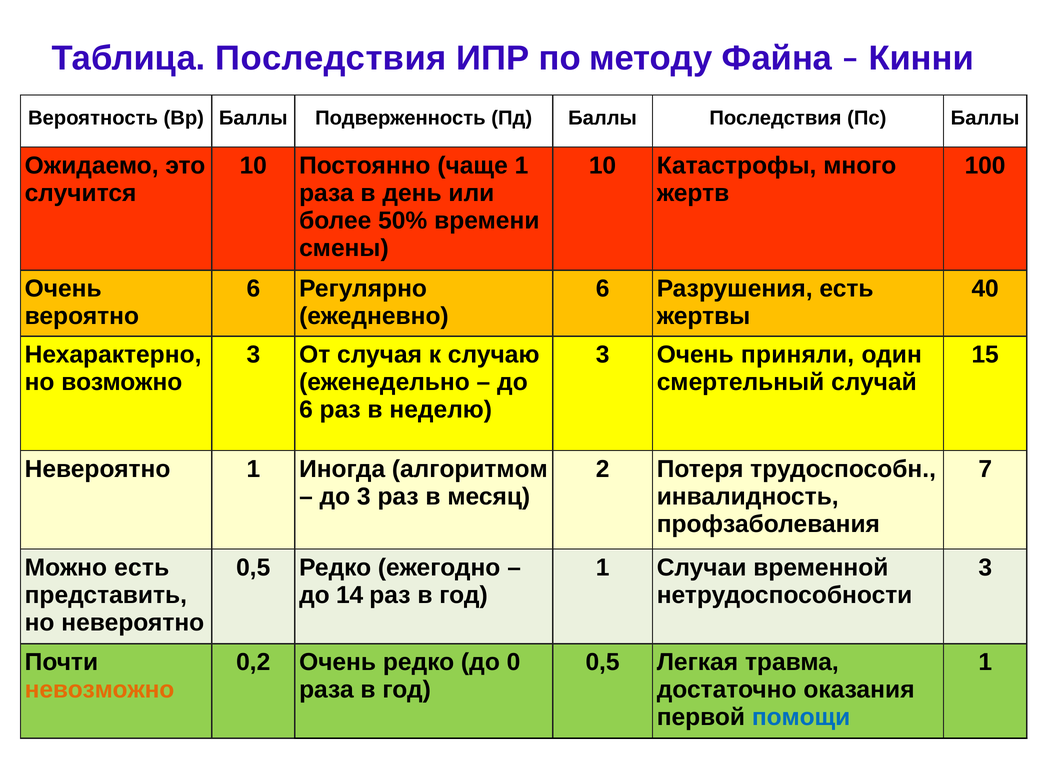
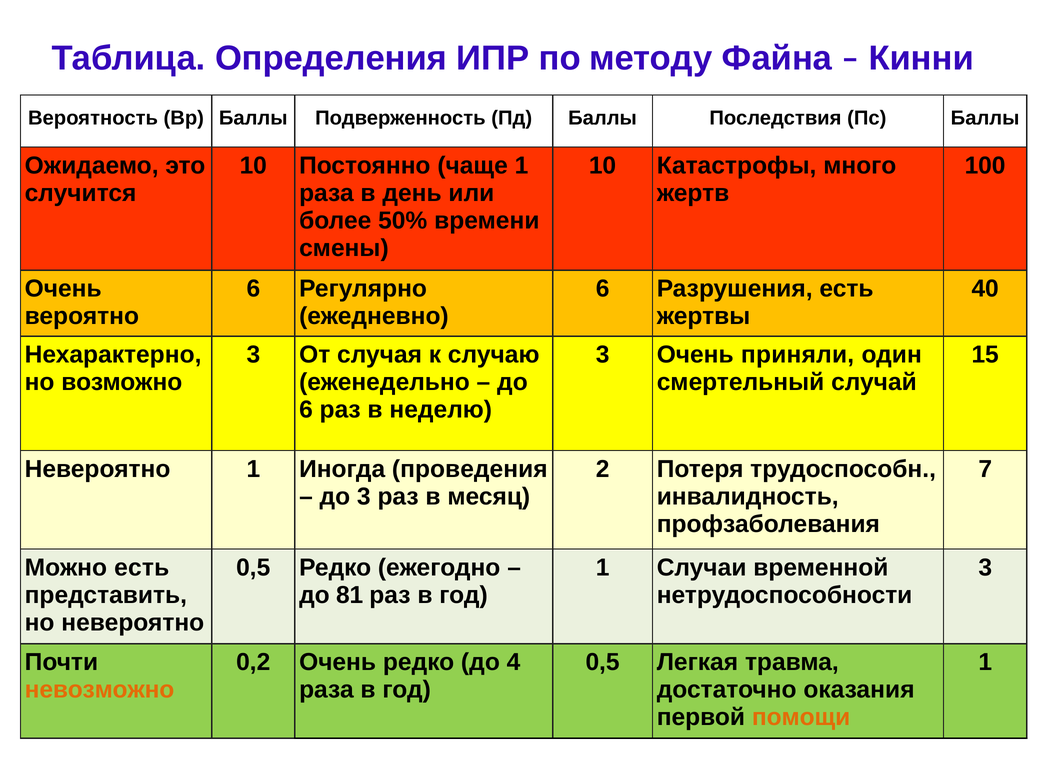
Таблица Последствия: Последствия -> Определения
алгоритмом: алгоритмом -> проведения
14: 14 -> 81
0: 0 -> 4
помощи colour: blue -> orange
